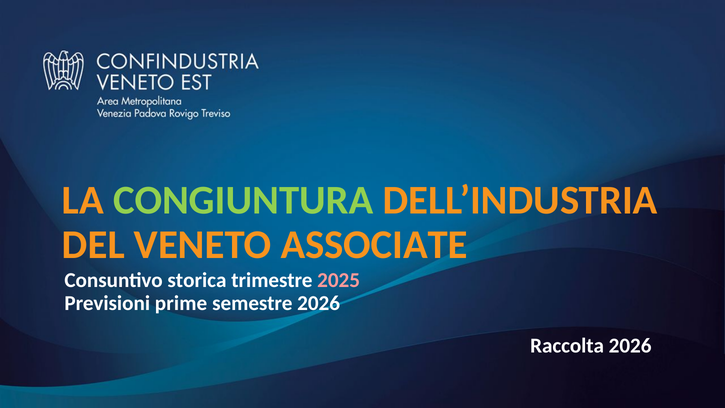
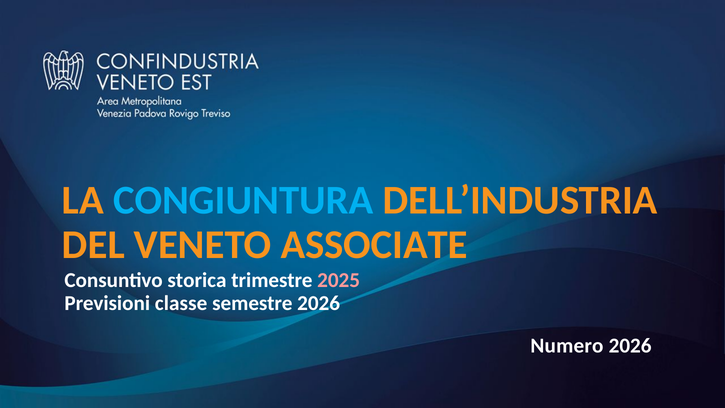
CONGIUNTURA colour: light green -> light blue
prime: prime -> classe
Raccolta: Raccolta -> Numero
